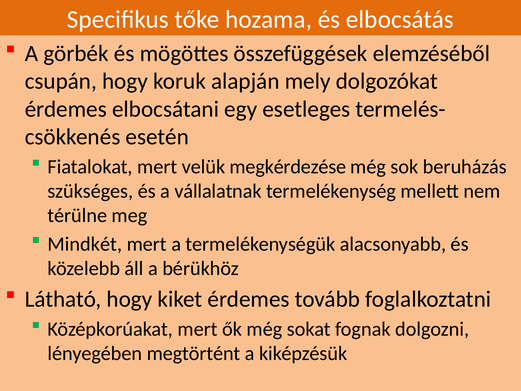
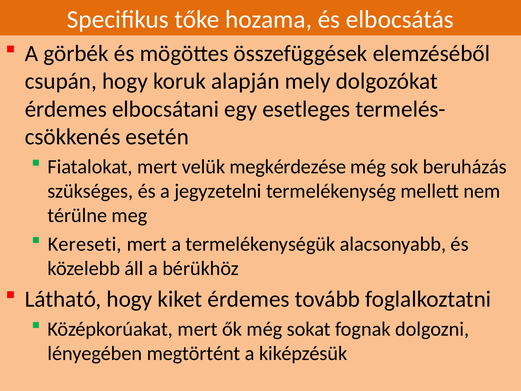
vállalatnak: vállalatnak -> jegyzetelni
Mindkét: Mindkét -> Kereseti
